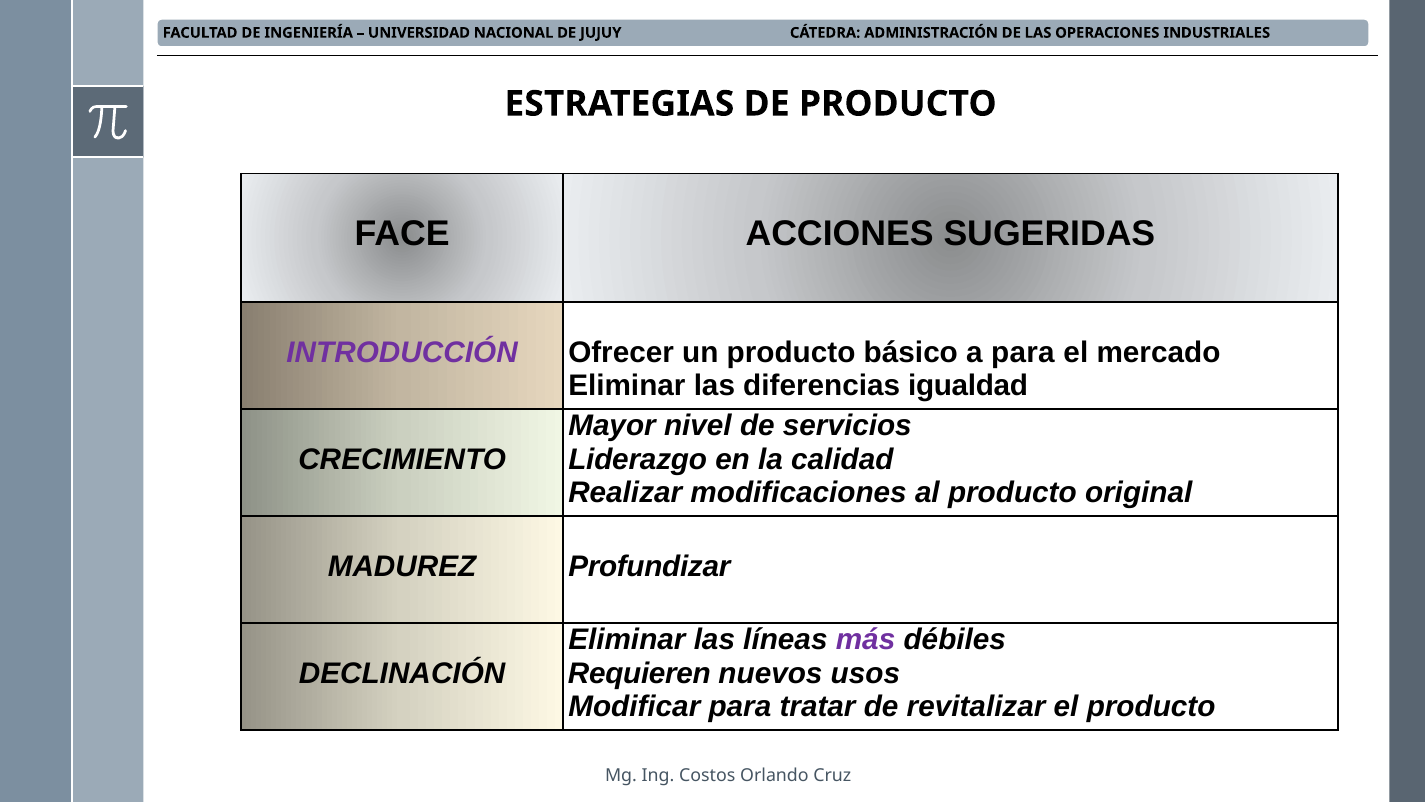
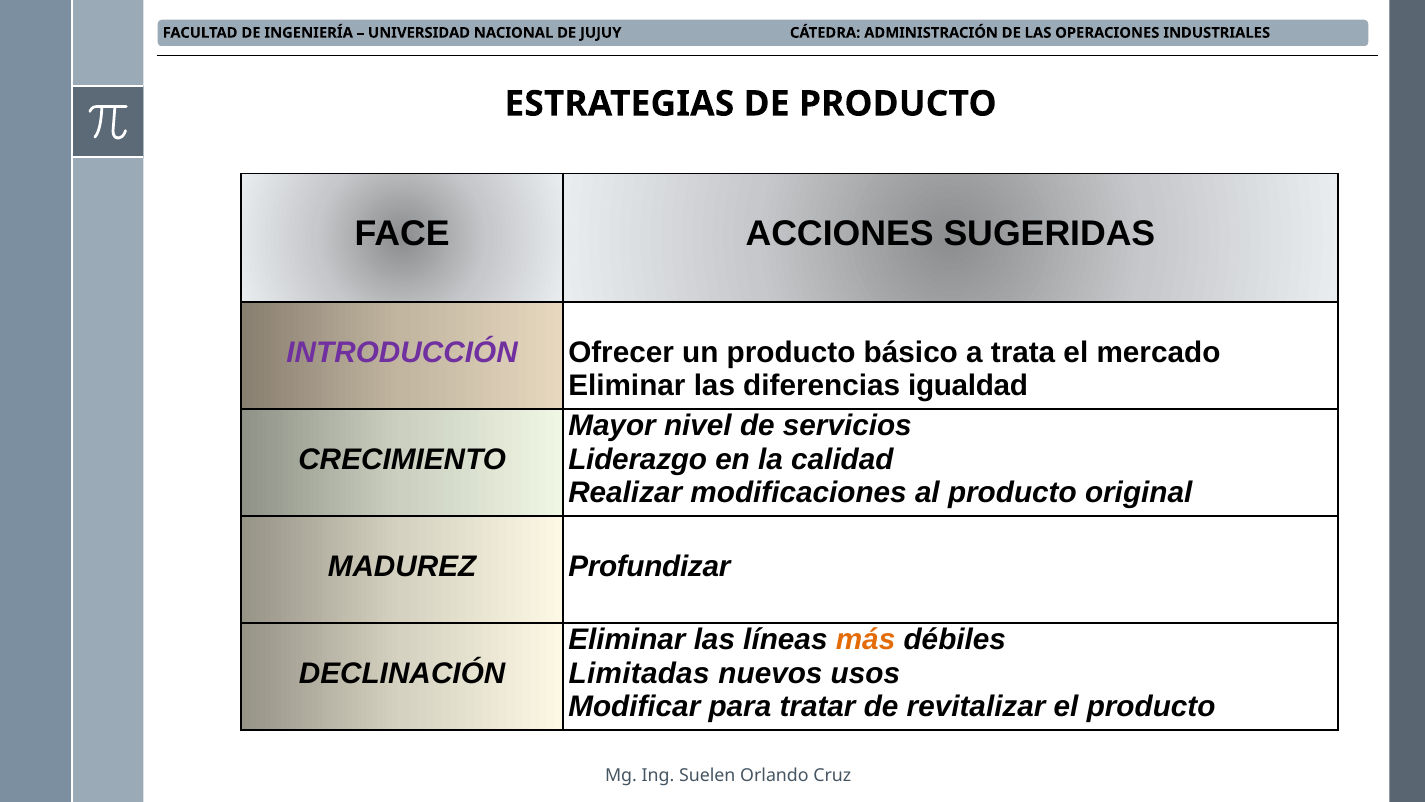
a para: para -> trata
más colour: purple -> orange
Requieren: Requieren -> Limitadas
Costos: Costos -> Suelen
